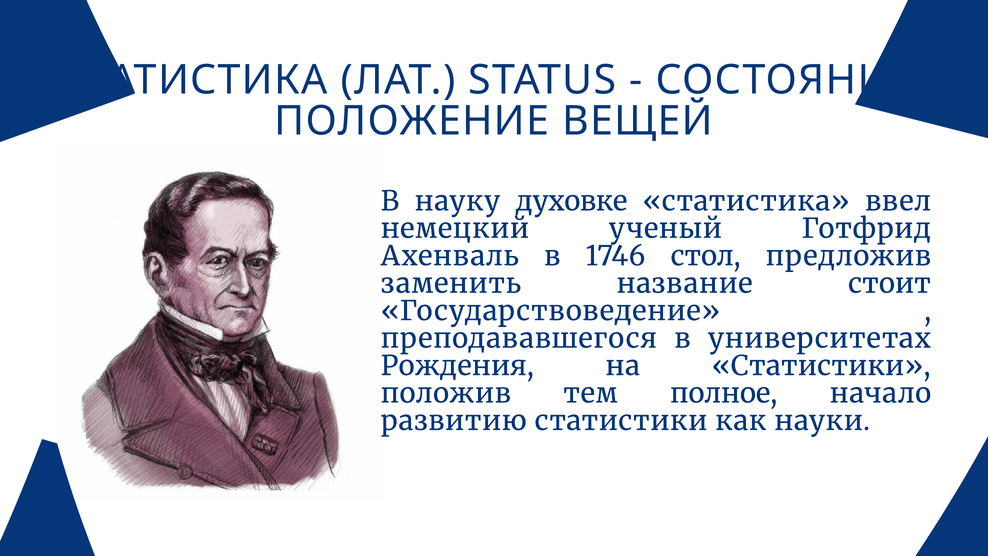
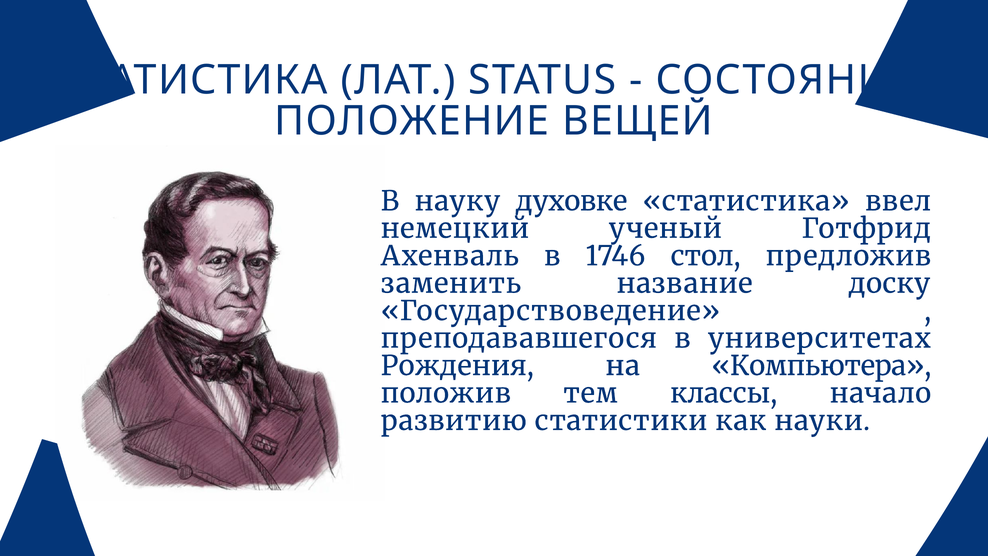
стоит: стоит -> доску
на Статистики: Статистики -> Компьютера
полное: полное -> классы
